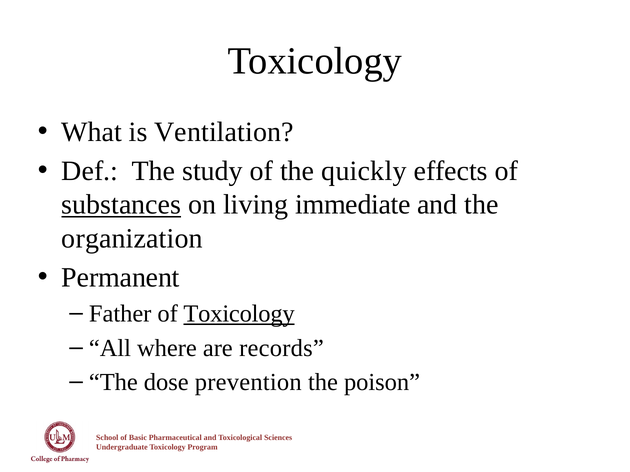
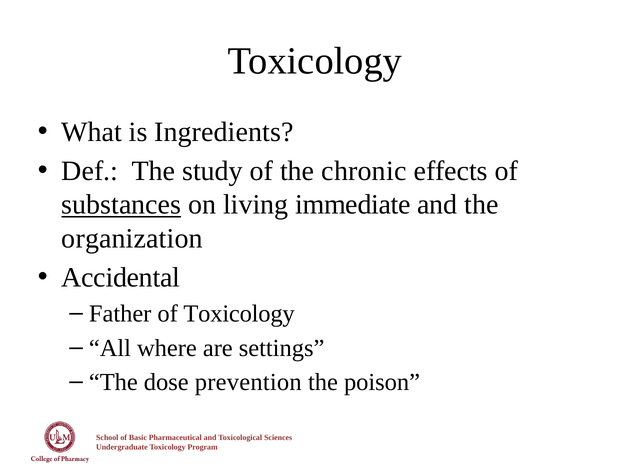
Ventilation: Ventilation -> Ingredients
quickly: quickly -> chronic
Permanent: Permanent -> Accidental
Toxicology at (239, 314) underline: present -> none
records: records -> settings
